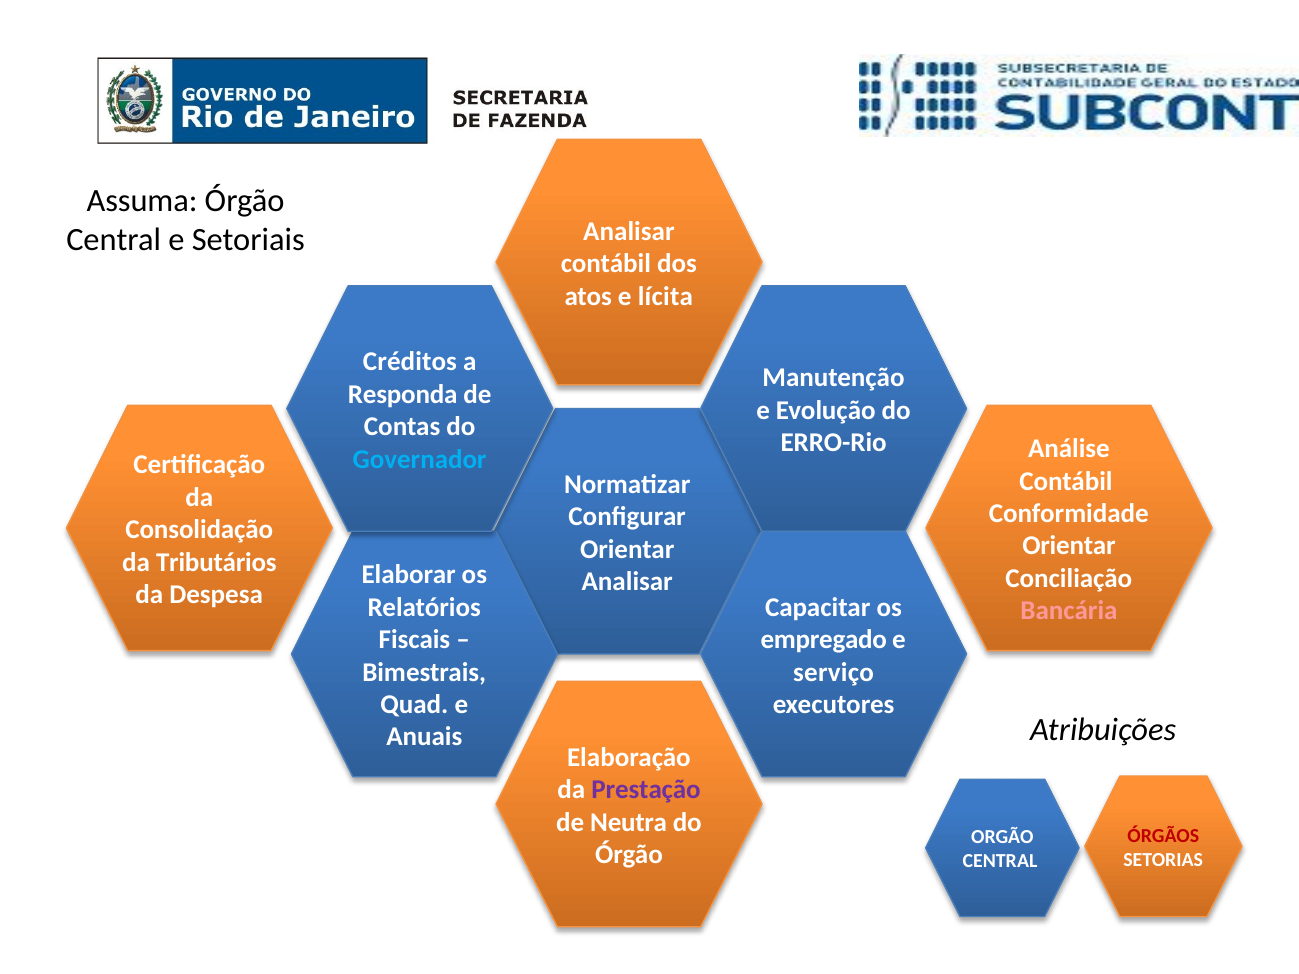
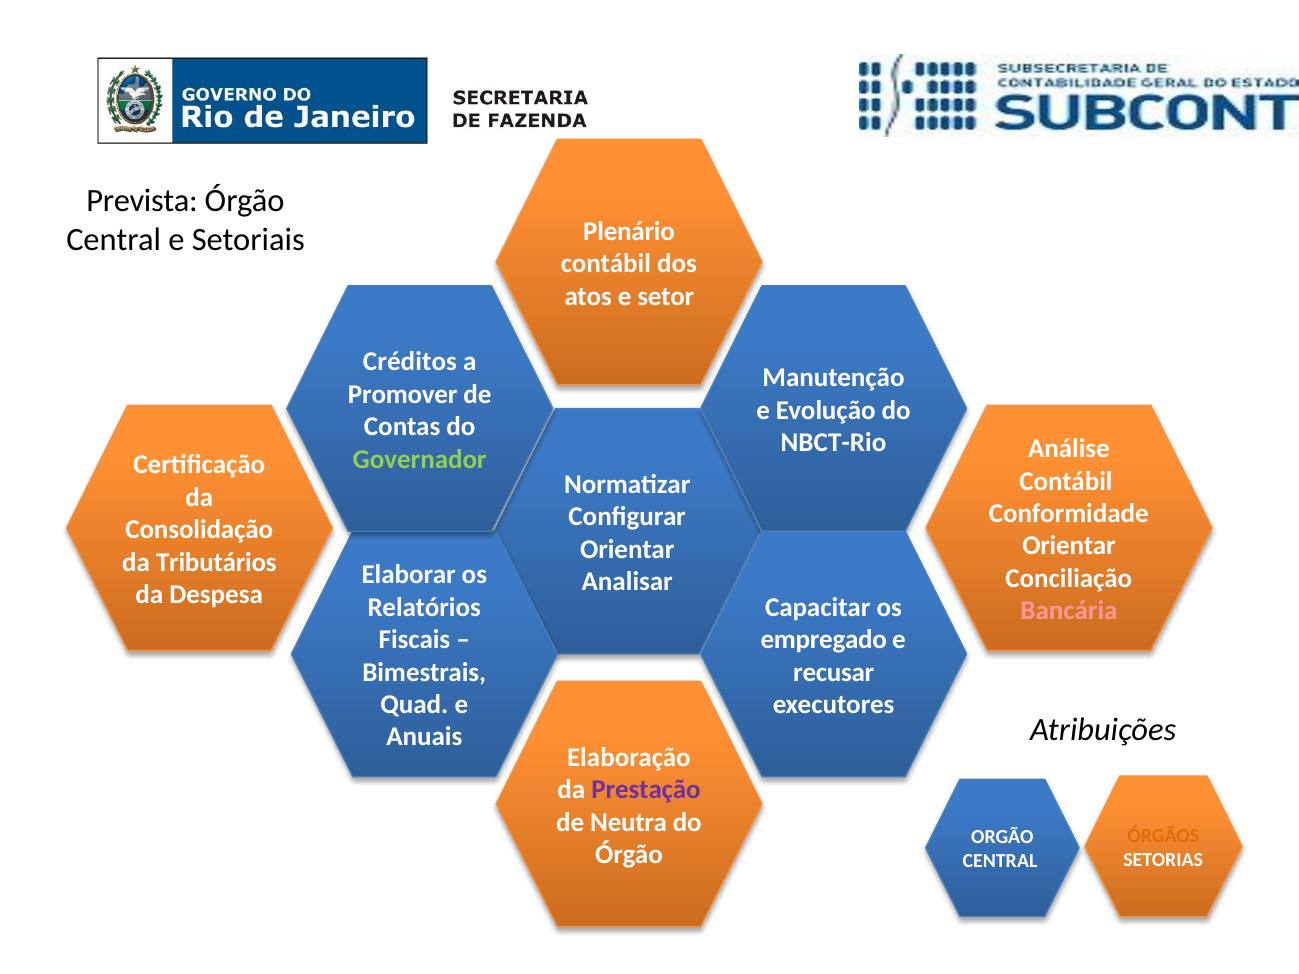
Assuma: Assuma -> Prevista
Setoriais Analisar: Analisar -> Plenário
lícita: lícita -> setor
Responda: Responda -> Promover
ERRO-Rio: ERRO-Rio -> NBCT-Rio
Governador colour: light blue -> light green
serviço: serviço -> recusar
ÓRGÃOS colour: red -> orange
